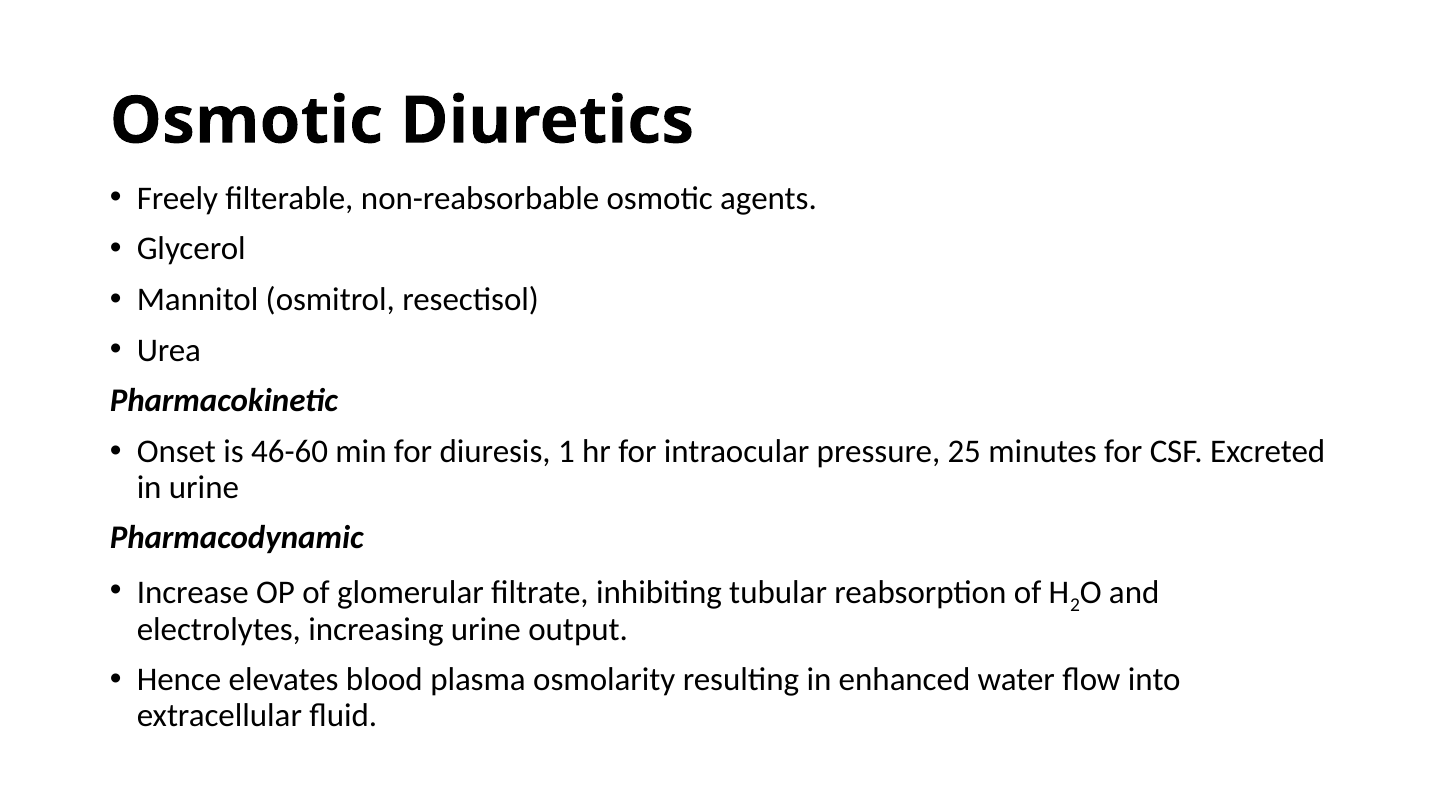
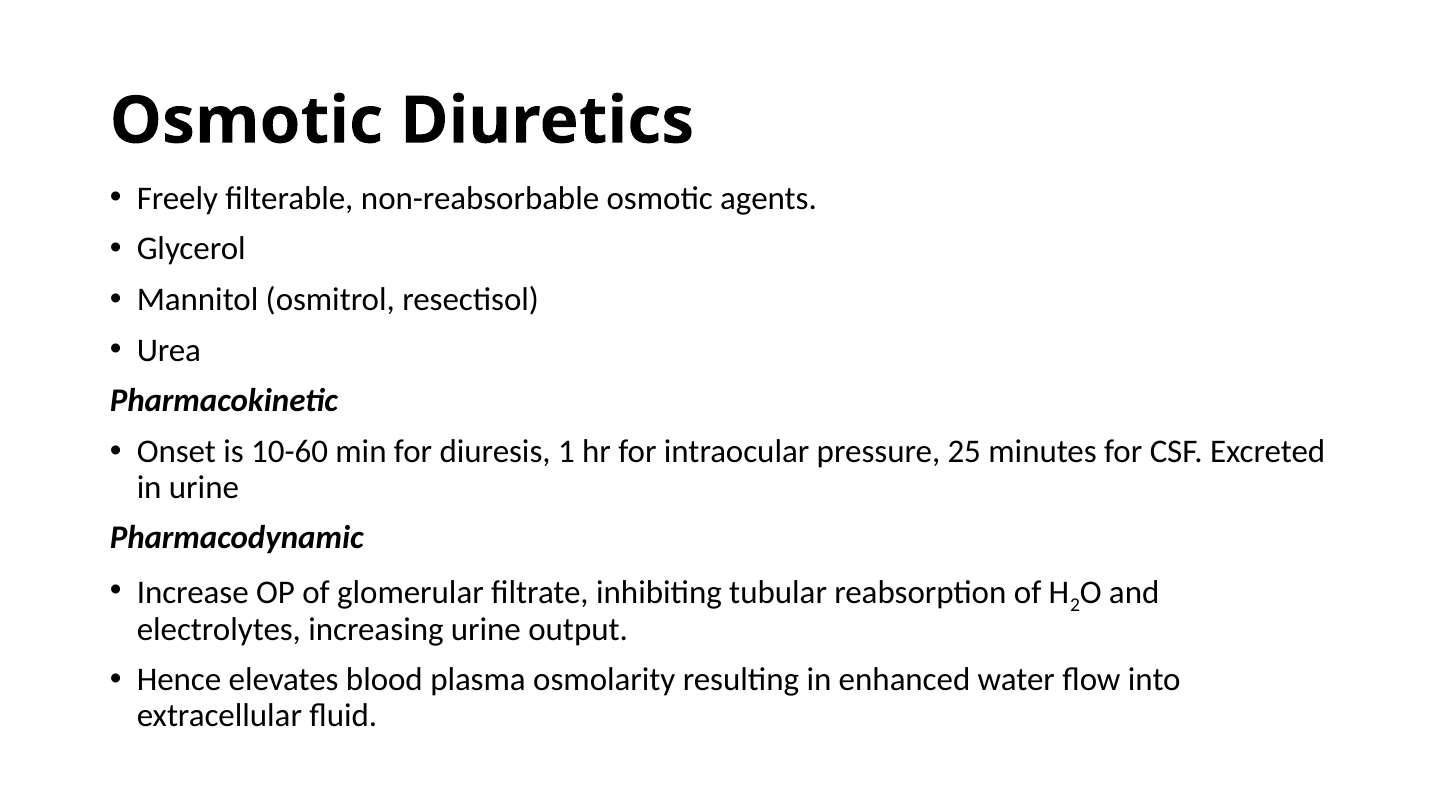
46-60: 46-60 -> 10-60
